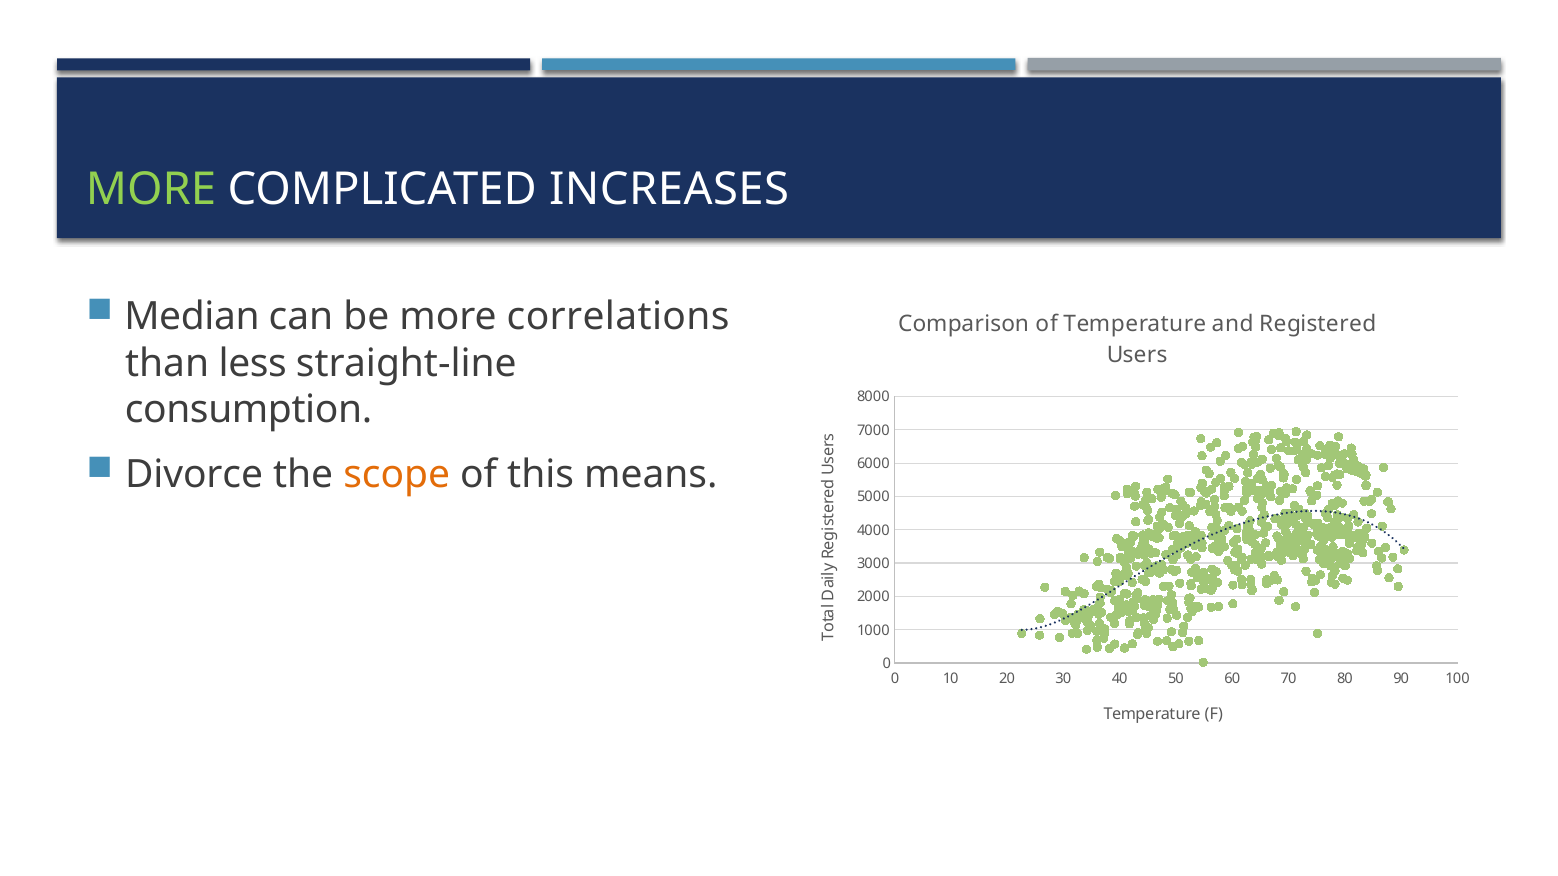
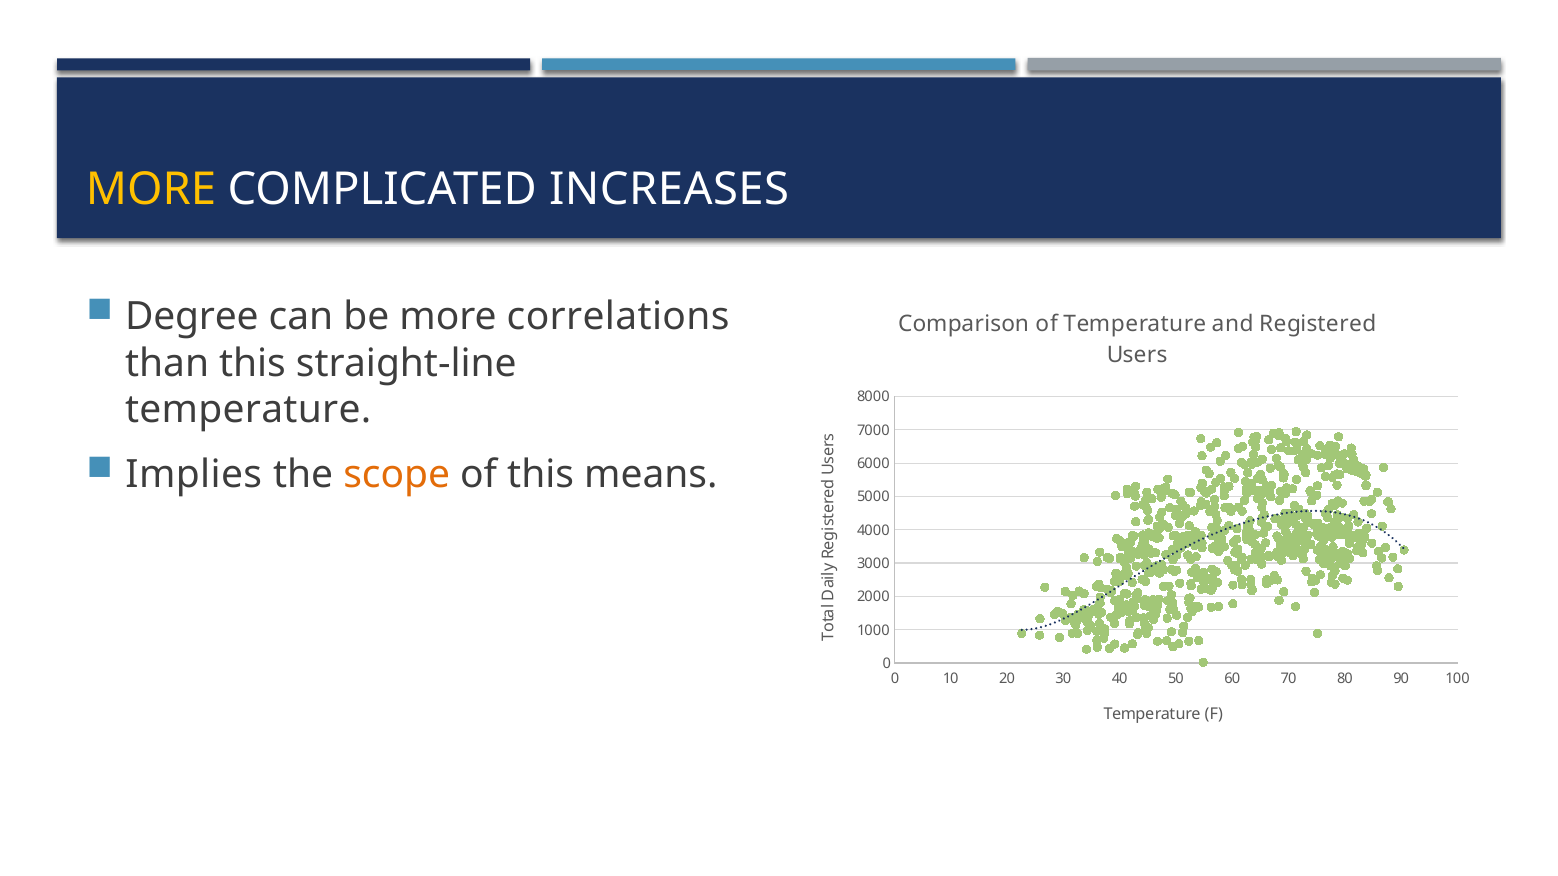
MORE at (151, 190) colour: light green -> yellow
Median: Median -> Degree
than less: less -> this
consumption at (249, 410): consumption -> temperature
Divorce: Divorce -> Implies
